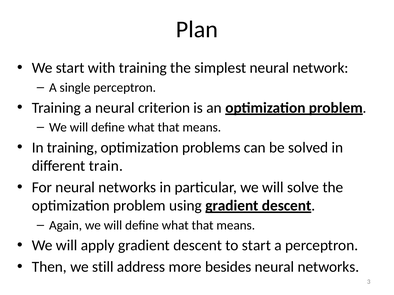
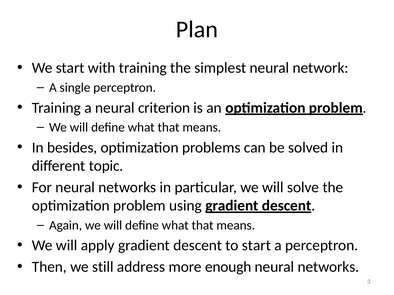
In training: training -> besides
train: train -> topic
besides: besides -> enough
